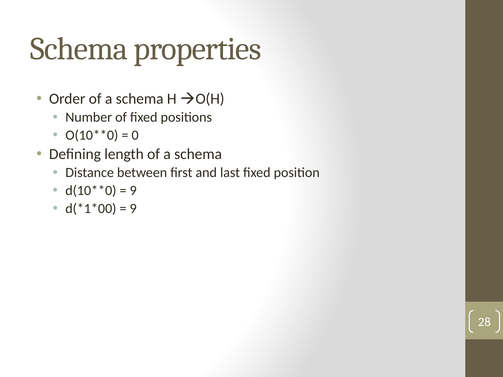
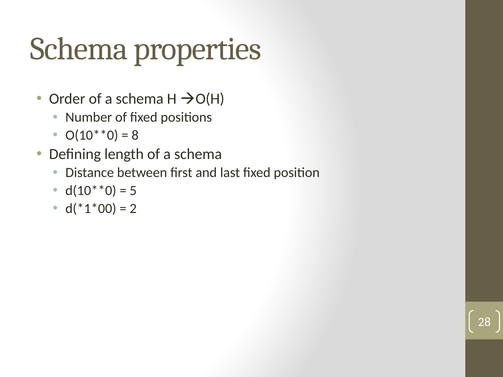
0: 0 -> 8
9 at (133, 191): 9 -> 5
9 at (133, 209): 9 -> 2
